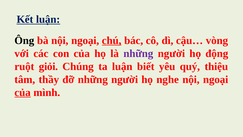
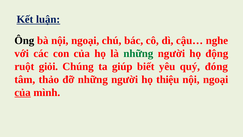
chú underline: present -> none
vòng: vòng -> nghe
những at (138, 53) colour: purple -> green
ta luận: luận -> giúp
thiệu: thiệu -> đóng
thầy: thầy -> thảo
nghe: nghe -> thiệu
